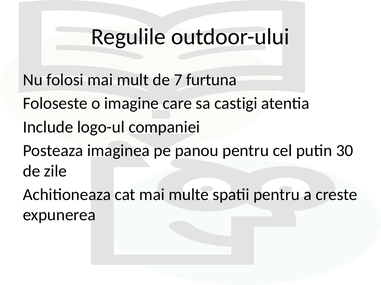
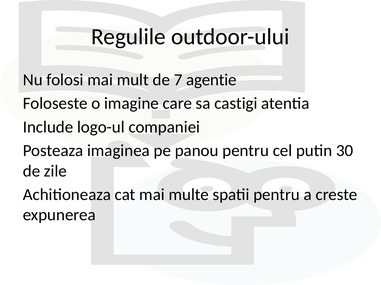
furtuna: furtuna -> agentie
